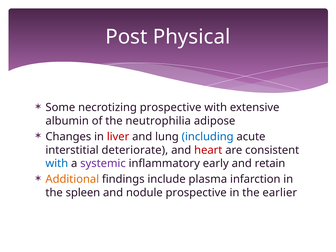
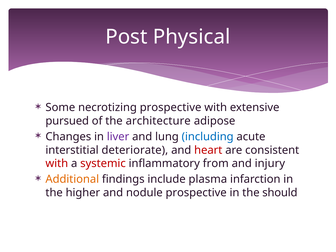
albumin: albumin -> pursued
neutrophilia: neutrophilia -> architecture
liver colour: red -> purple
with at (57, 163) colour: blue -> red
systemic colour: purple -> red
early: early -> from
retain: retain -> injury
spleen: spleen -> higher
earlier: earlier -> should
